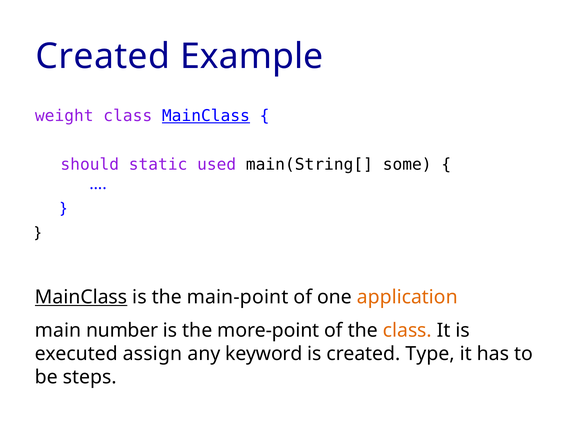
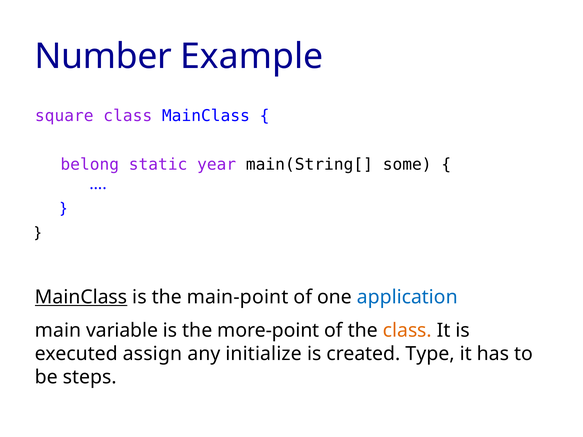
Created at (103, 56): Created -> Number
weight: weight -> square
MainClass at (206, 116) underline: present -> none
should: should -> belong
used: used -> year
application colour: orange -> blue
number: number -> variable
keyword: keyword -> initialize
